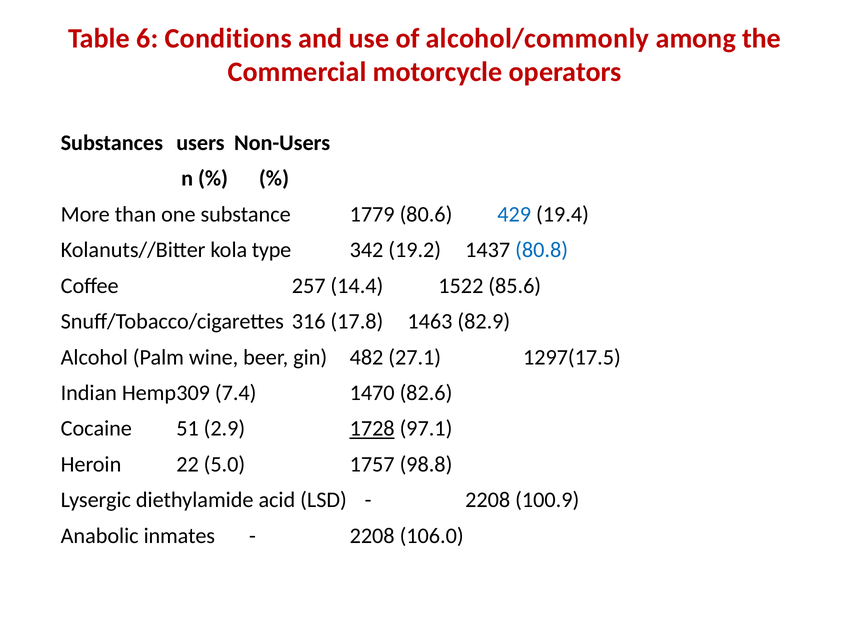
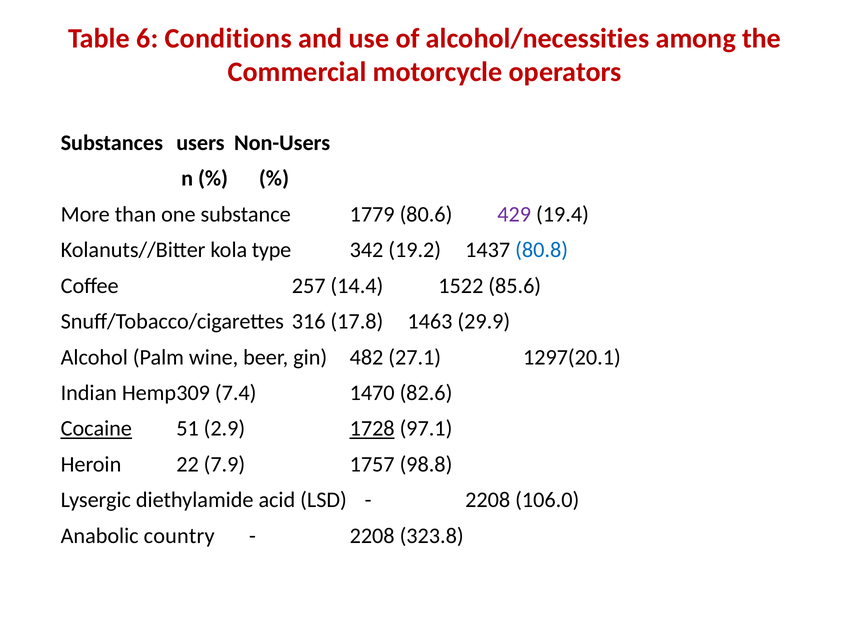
alcohol/commonly: alcohol/commonly -> alcohol/necessities
429 colour: blue -> purple
82.9: 82.9 -> 29.9
1297(17.5: 1297(17.5 -> 1297(20.1
Cocaine underline: none -> present
5.0: 5.0 -> 7.9
100.9: 100.9 -> 106.0
inmates: inmates -> country
106.0: 106.0 -> 323.8
